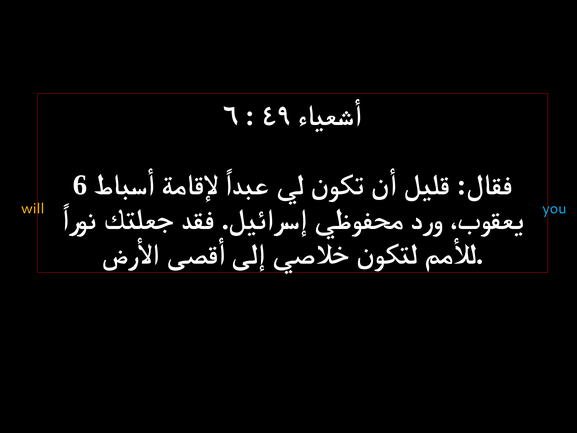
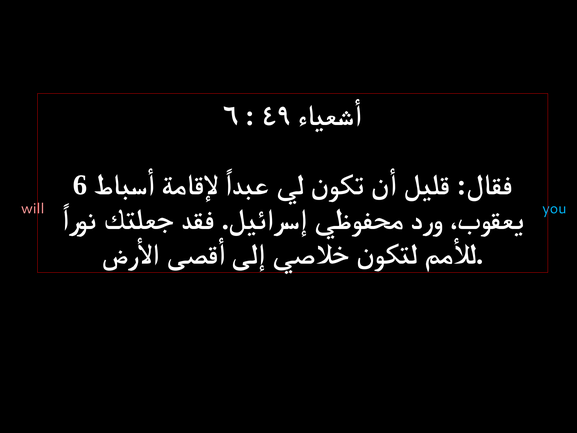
will at (33, 209) colour: yellow -> pink
